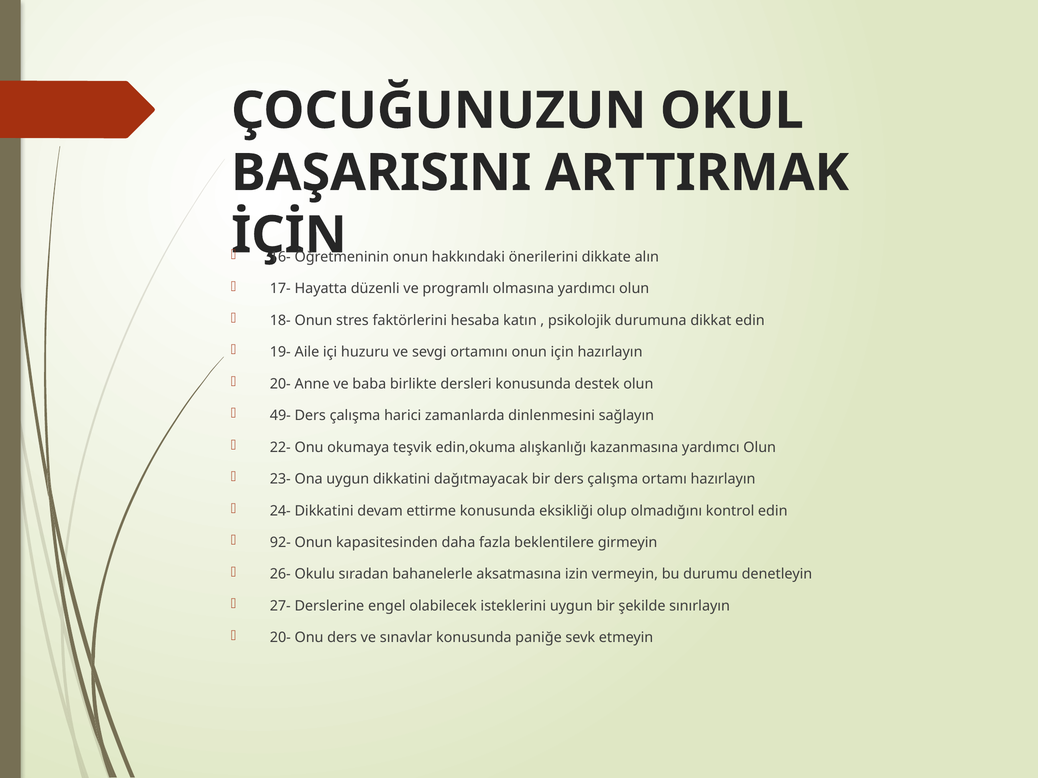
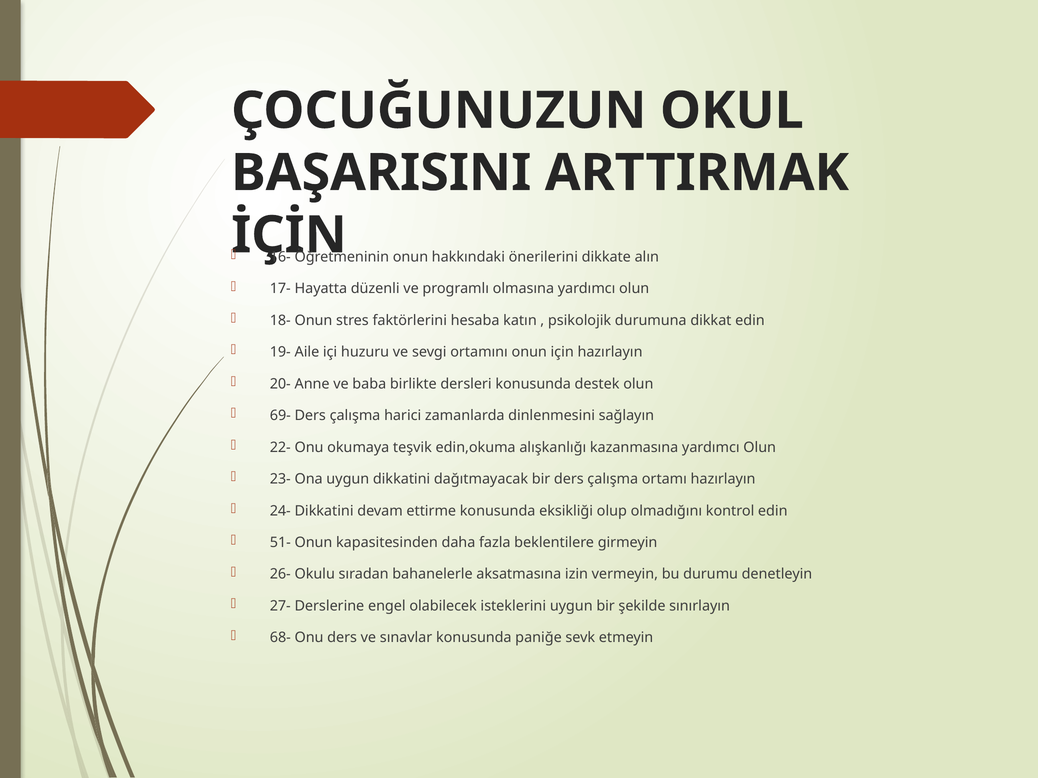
49-: 49- -> 69-
92-: 92- -> 51-
20- at (280, 638): 20- -> 68-
